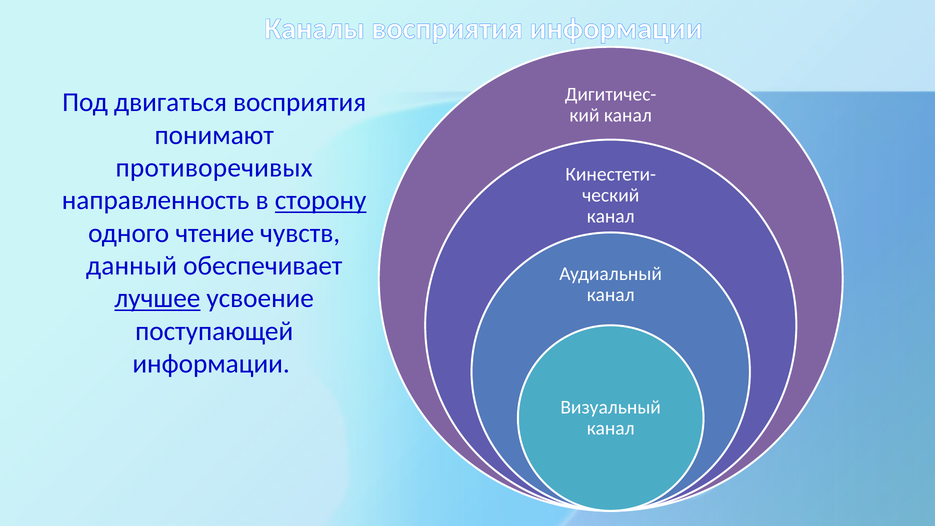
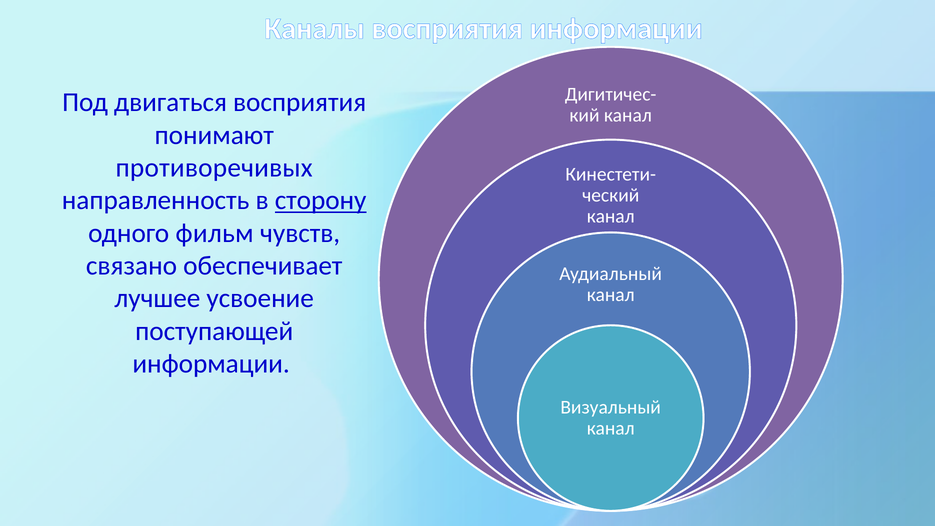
чтение: чтение -> фильм
данный: данный -> связано
лучшее underline: present -> none
